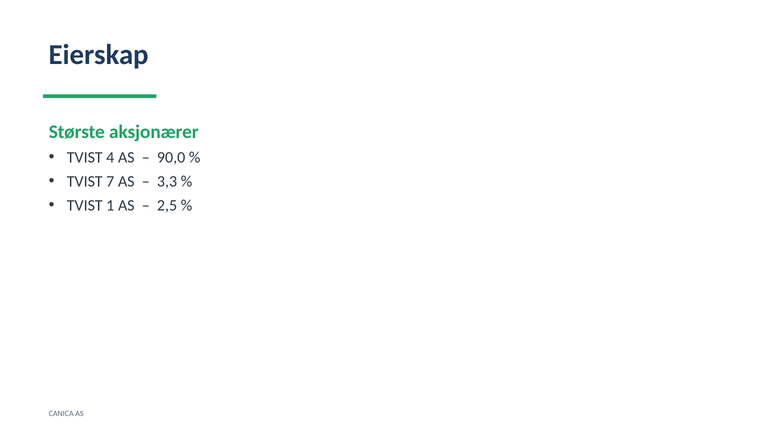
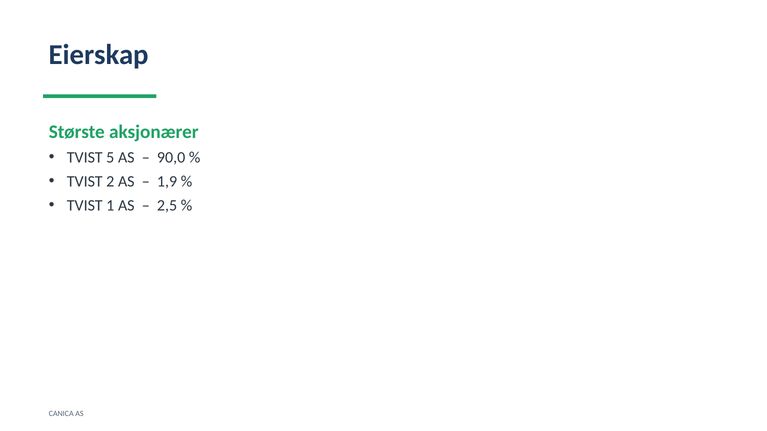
4: 4 -> 5
7: 7 -> 2
3,3: 3,3 -> 1,9
